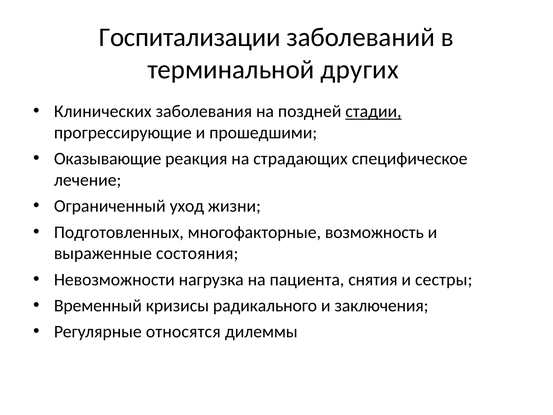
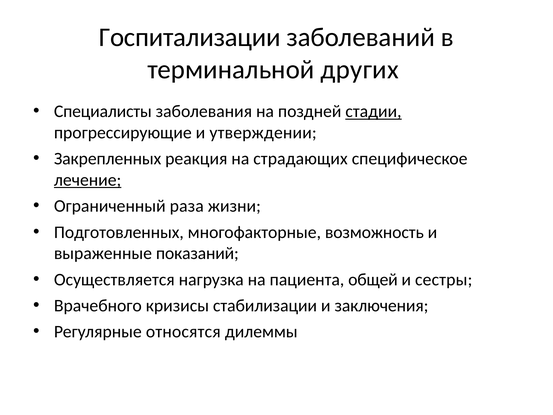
Клинических: Клинических -> Специалисты
прошедшими: прошедшими -> утверждении
Оказывающие: Оказывающие -> Закрепленных
лечение underline: none -> present
уход: уход -> раза
состояния: состояния -> показаний
Невозможности: Невозможности -> Осуществляется
снятия: снятия -> общей
Временный: Временный -> Врачебного
радикального: радикального -> стабилизации
